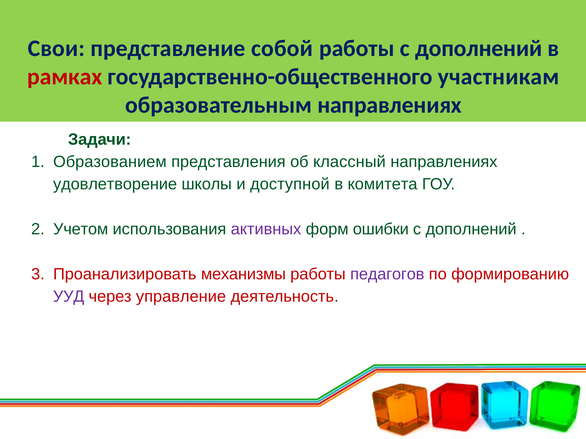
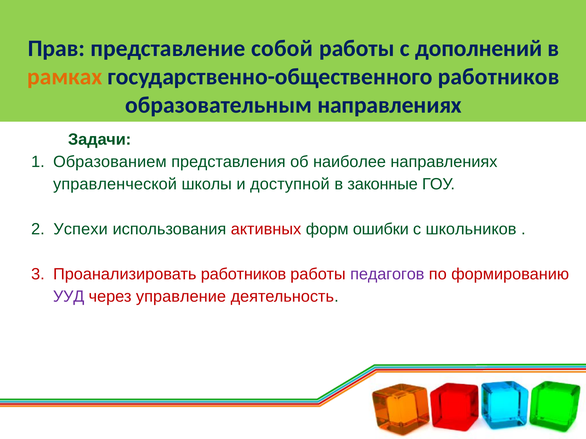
Свои: Свои -> Прав
рамках colour: red -> orange
государственно-общественного участникам: участникам -> работников
классный: классный -> наиболее
удовлетворение: удовлетворение -> управленческой
комитета: комитета -> законные
Учетом: Учетом -> Успехи
активных colour: purple -> red
дополнений at (471, 229): дополнений -> школьников
Проанализировать механизмы: механизмы -> работников
